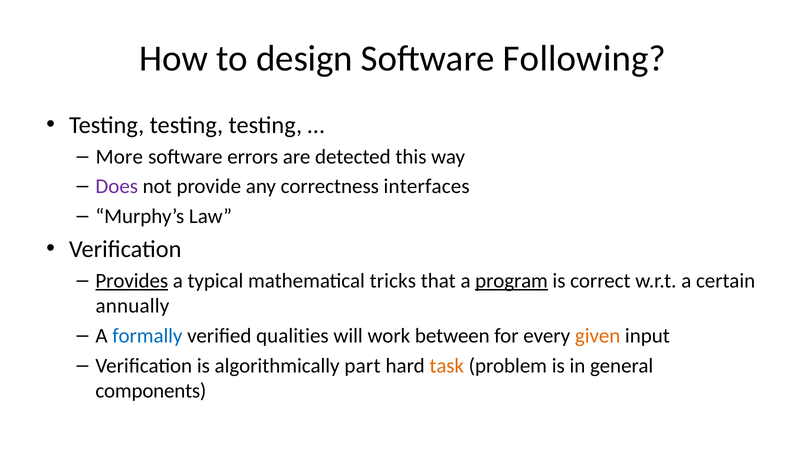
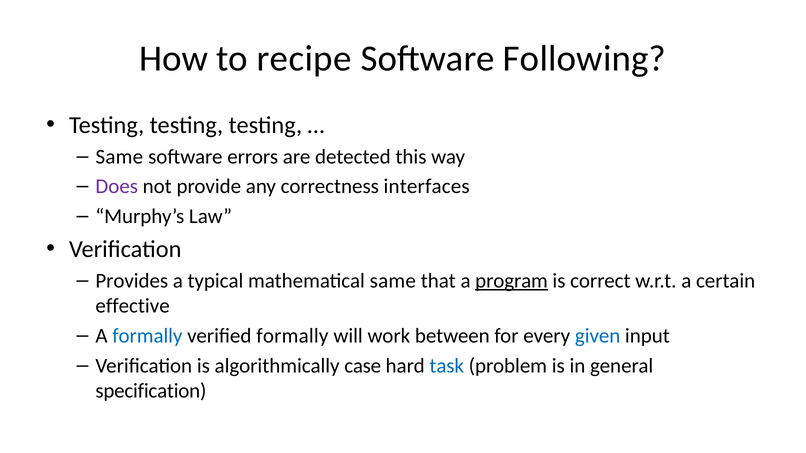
design: design -> recipe
More at (119, 157): More -> Same
Provides underline: present -> none
mathematical tricks: tricks -> same
annually: annually -> effective
verified qualities: qualities -> formally
given colour: orange -> blue
part: part -> case
task colour: orange -> blue
components: components -> specification
